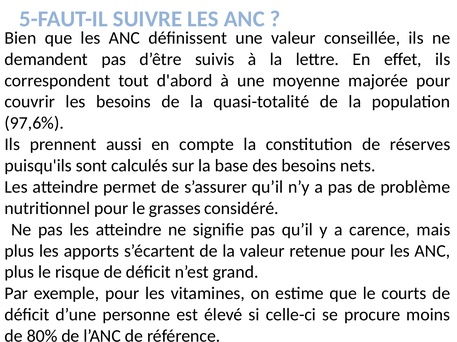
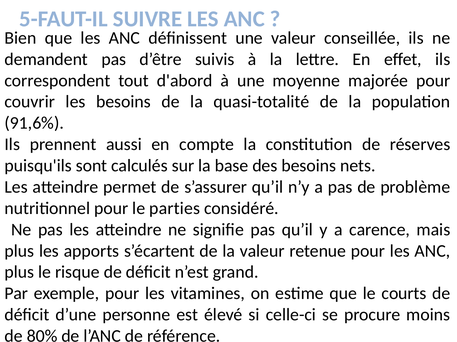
97,6%: 97,6% -> 91,6%
grasses: grasses -> parties
